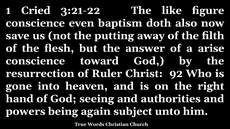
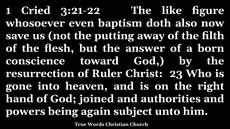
conscience at (35, 23): conscience -> whosoever
arise: arise -> born
92: 92 -> 23
seeing: seeing -> joined
